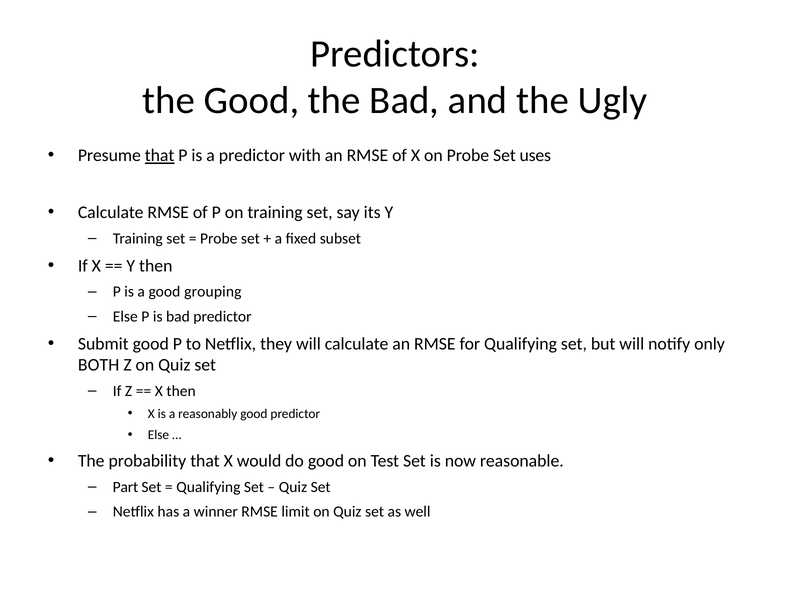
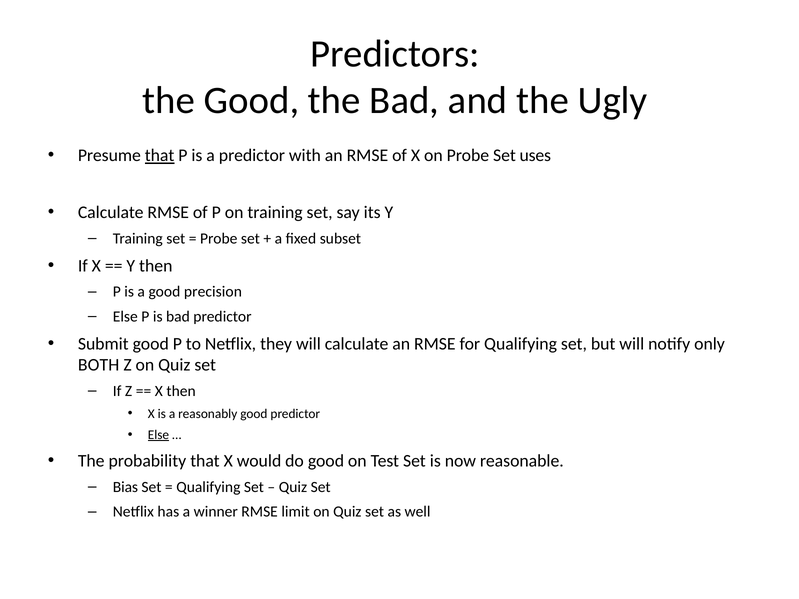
grouping: grouping -> precision
Else at (158, 435) underline: none -> present
Part: Part -> Bias
